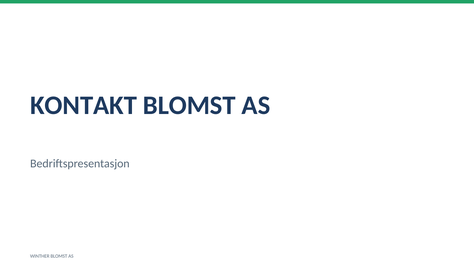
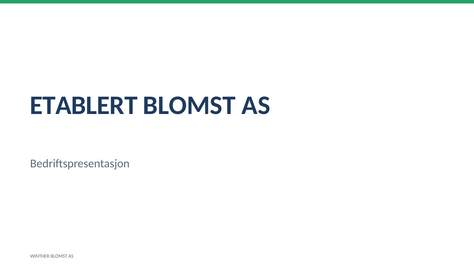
KONTAKT: KONTAKT -> ETABLERT
